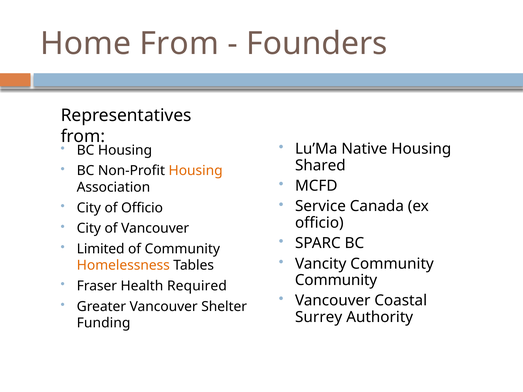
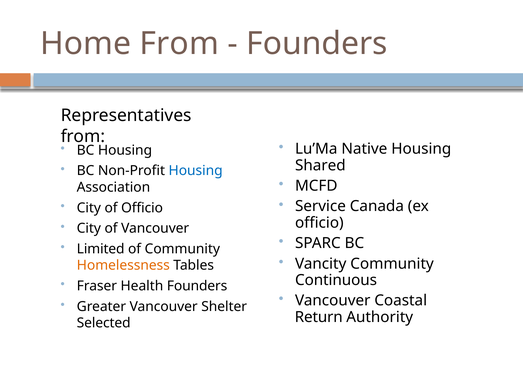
Housing at (196, 171) colour: orange -> blue
Community at (336, 280): Community -> Continuous
Health Required: Required -> Founders
Surrey: Surrey -> Return
Funding: Funding -> Selected
